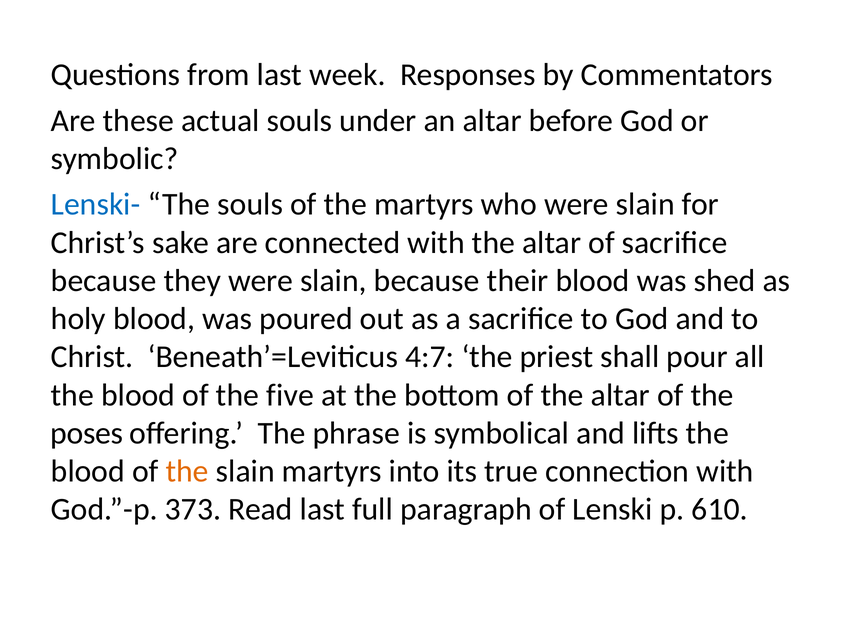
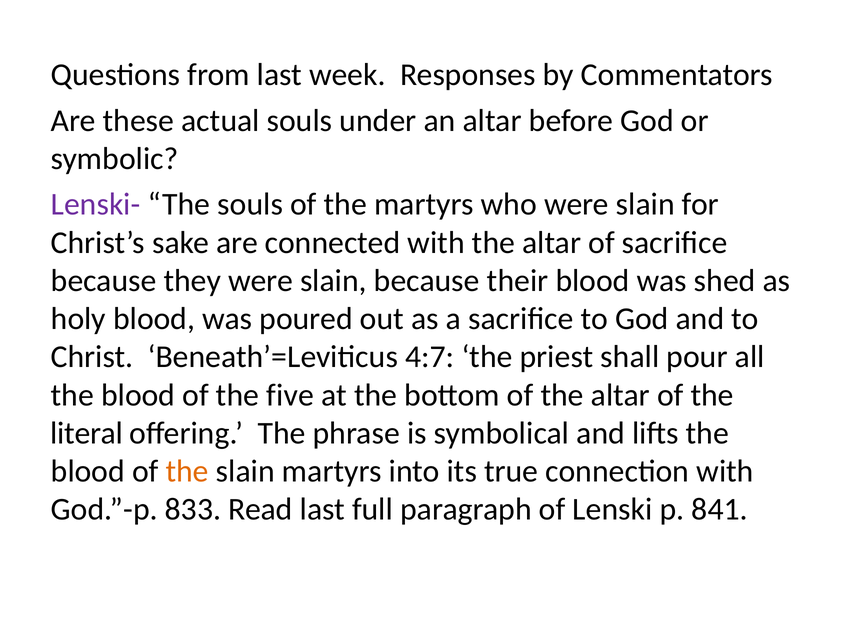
Lenski- colour: blue -> purple
poses: poses -> literal
373: 373 -> 833
610: 610 -> 841
